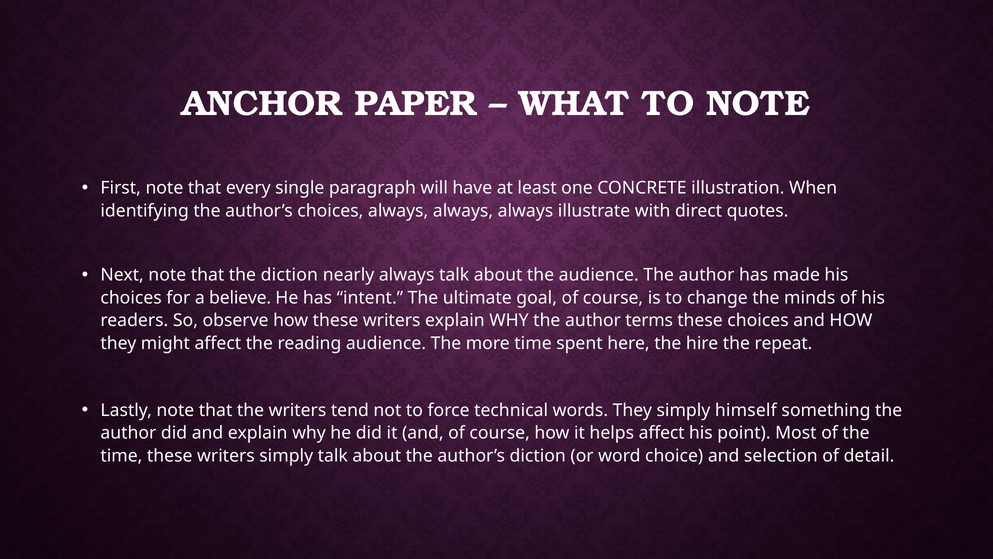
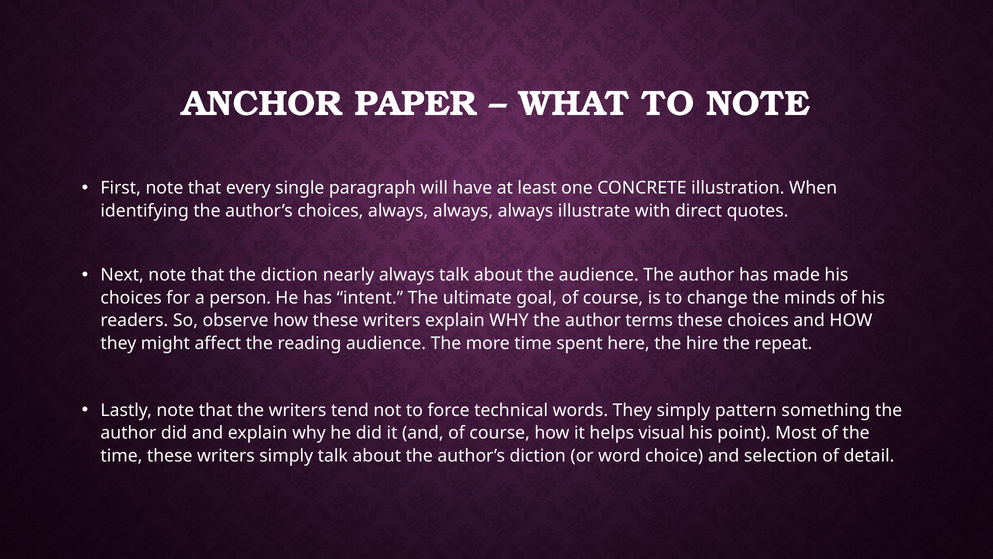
believe: believe -> person
himself: himself -> pattern
helps affect: affect -> visual
